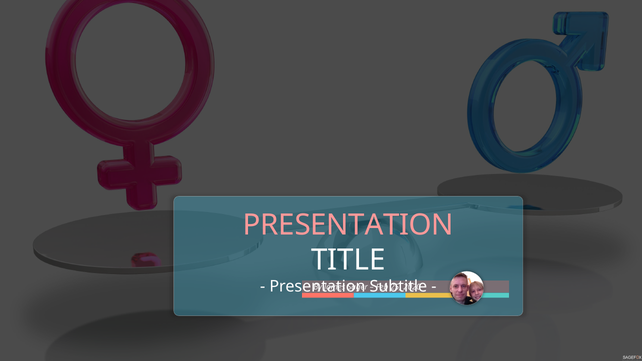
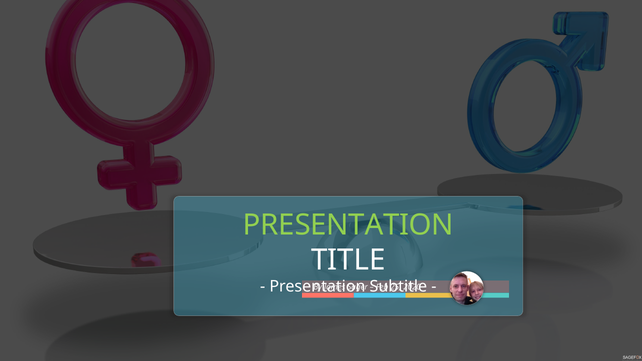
PRESENTATION at (348, 225) colour: pink -> light green
